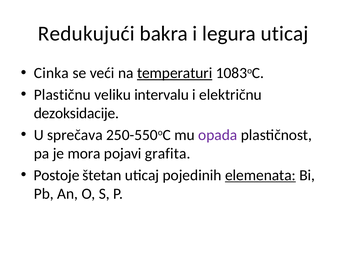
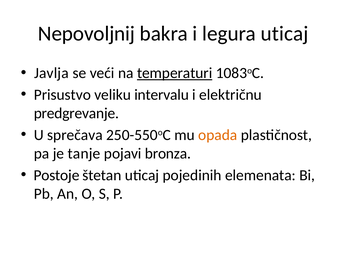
Redukujući: Redukujući -> Nepovoljnij
Cinka: Cinka -> Javlja
Plastičnu: Plastičnu -> Prisustvo
dezoksidacije: dezoksidacije -> predgrevanje
opada colour: purple -> orange
mora: mora -> tanje
grafita: grafita -> bronza
elemenata underline: present -> none
